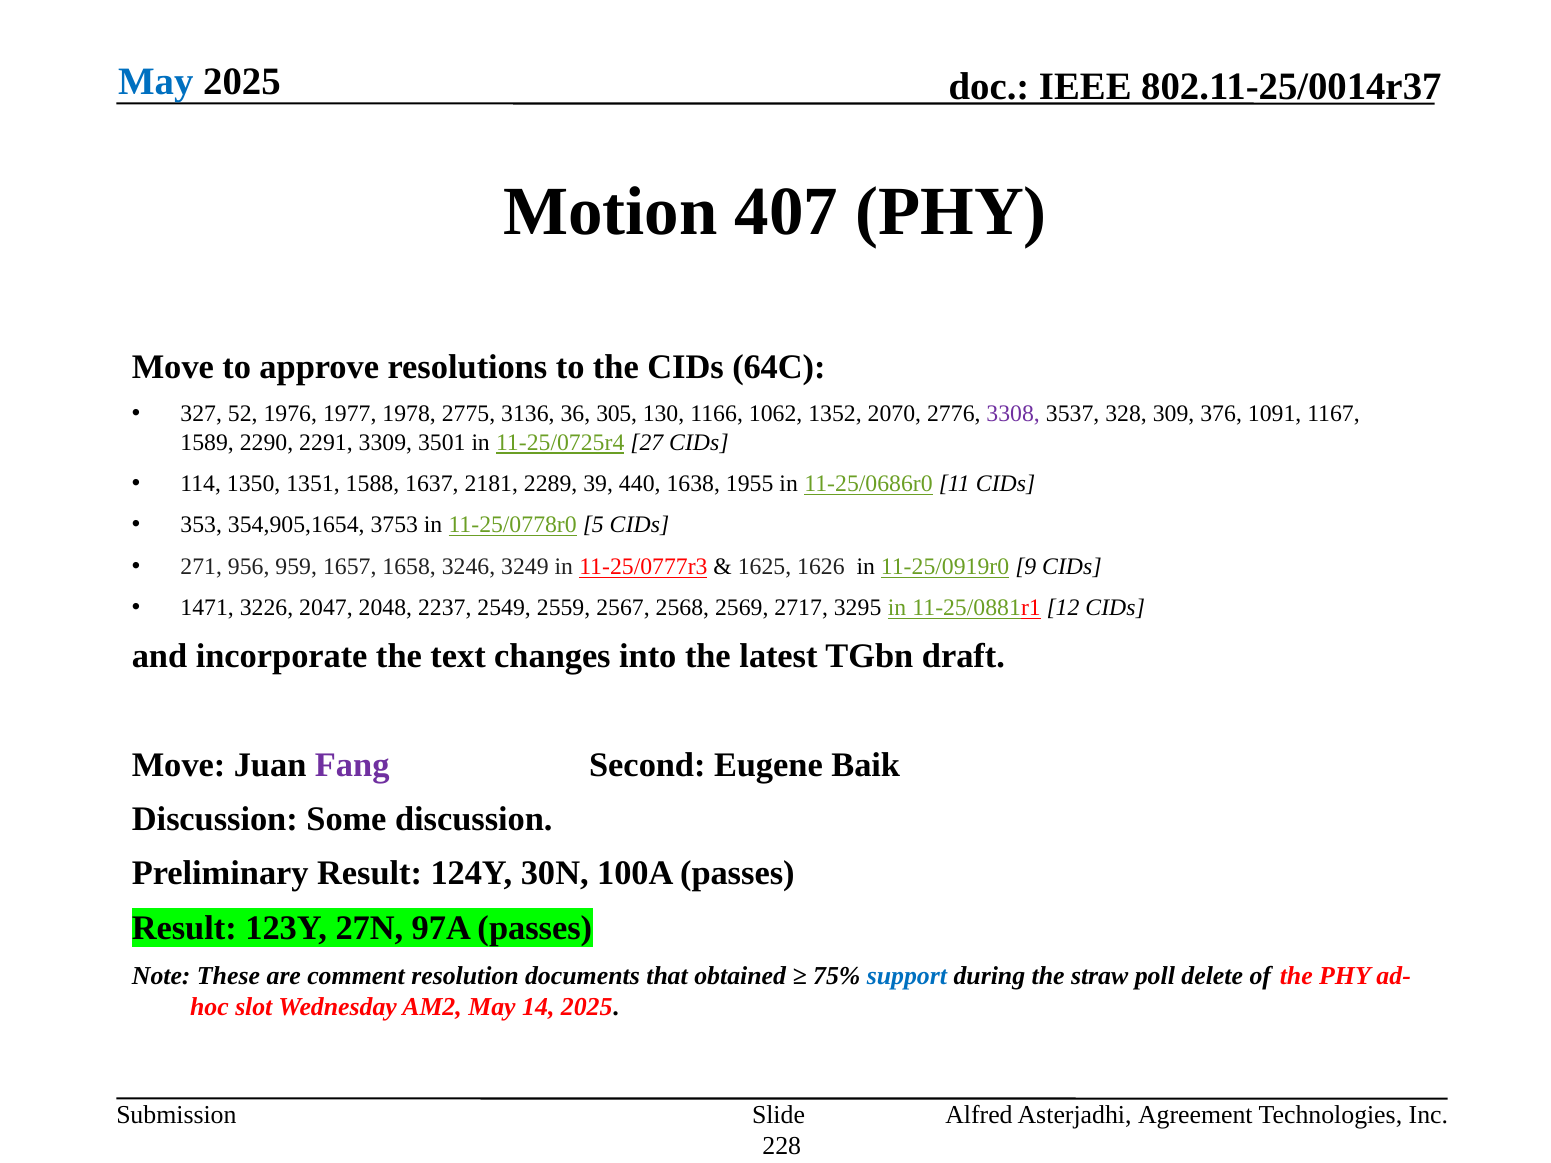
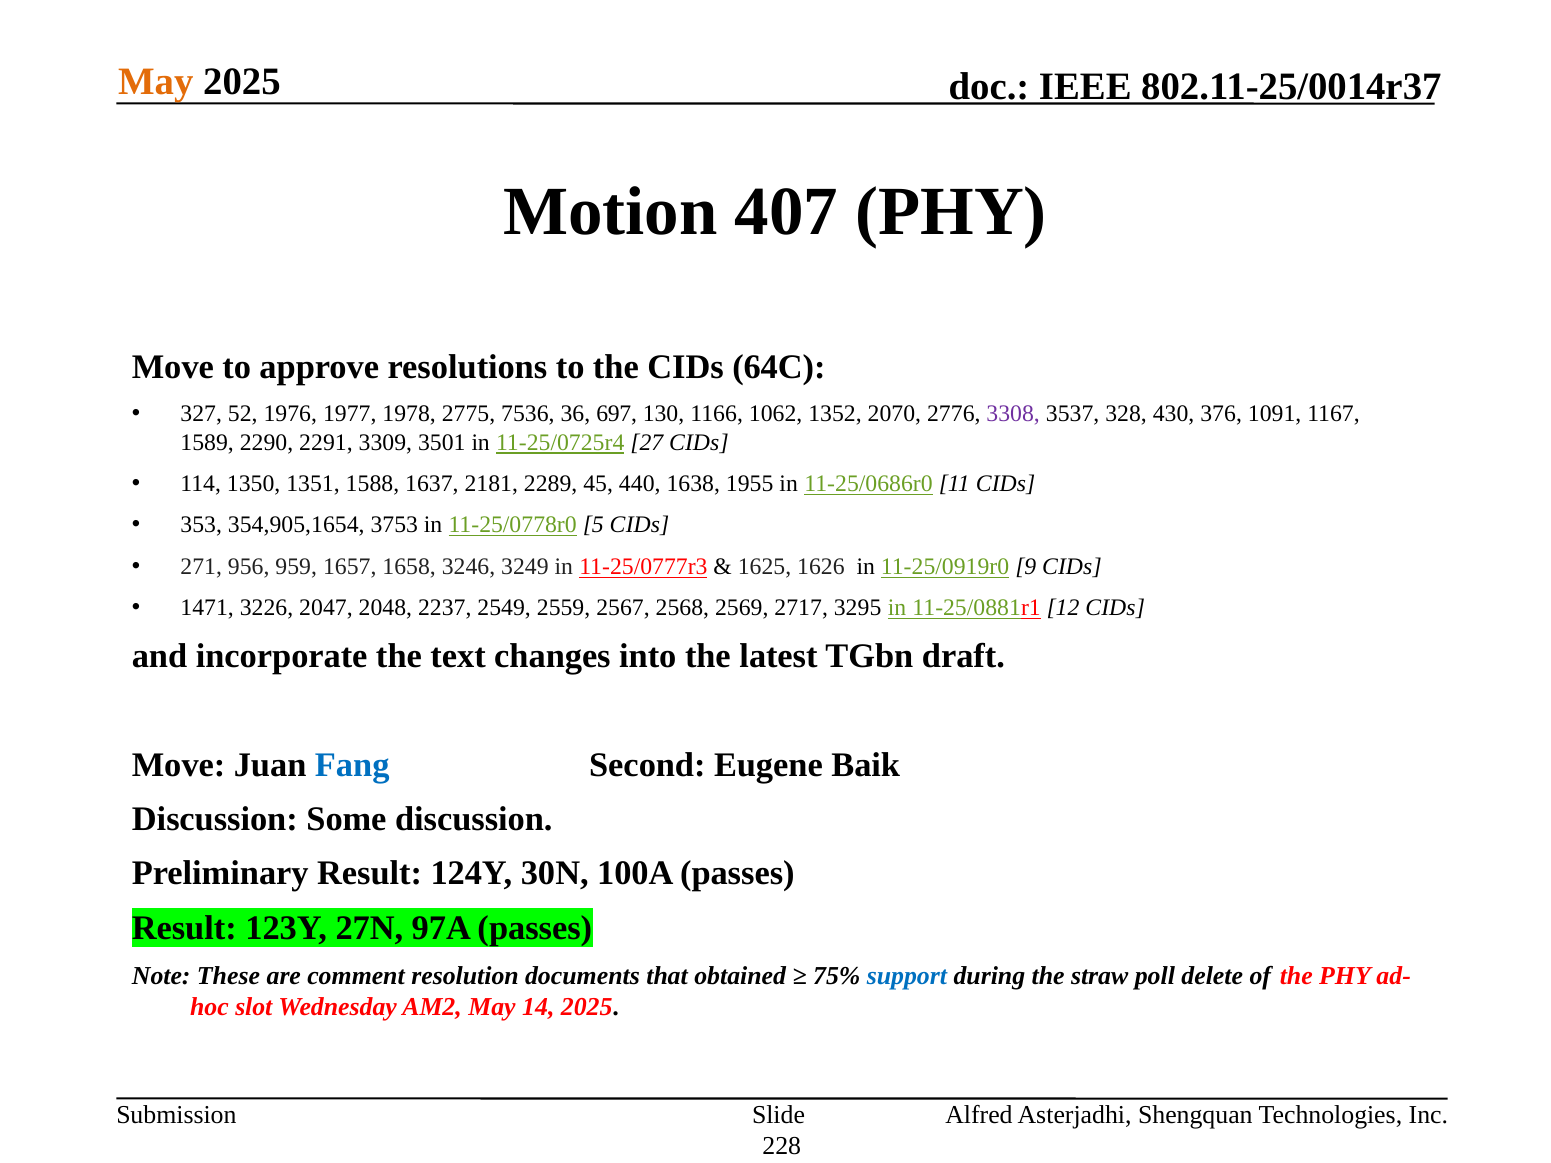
May at (156, 82) colour: blue -> orange
3136: 3136 -> 7536
305: 305 -> 697
309: 309 -> 430
39: 39 -> 45
Fang colour: purple -> blue
Agreement: Agreement -> Shengquan
